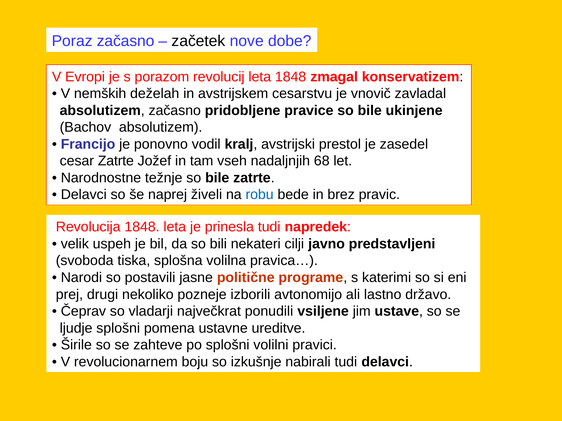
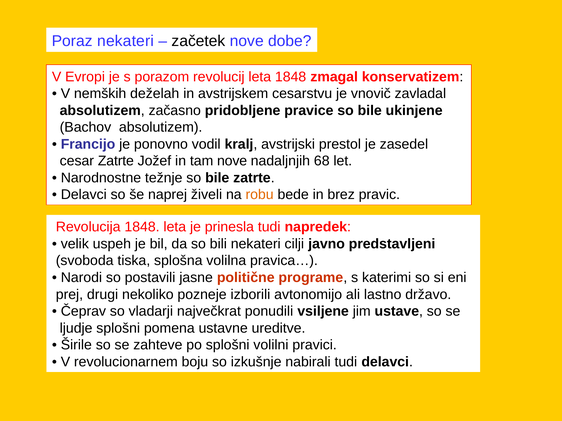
Poraz začasno: začasno -> nekateri
tam vseh: vseh -> nove
robu colour: blue -> orange
